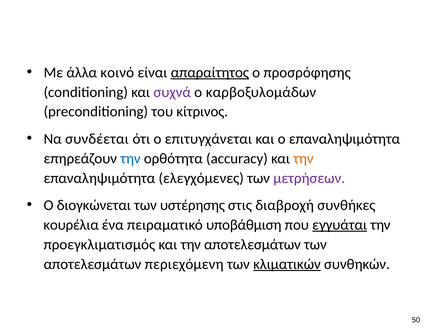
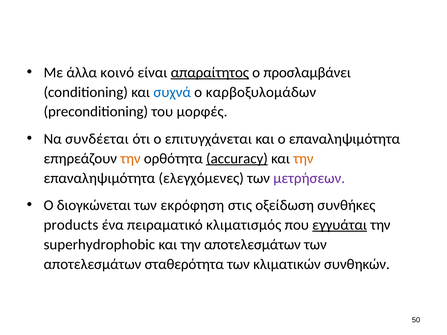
προσρόφησης: προσρόφησης -> προσλαμβάνει
συχνά colour: purple -> blue
κίτρινος: κίτρινος -> μορφές
την at (131, 159) colour: blue -> orange
accuracy underline: none -> present
υστέρησης: υστέρησης -> εκρόφηση
διαβροχή: διαβροχή -> οξείδωση
κουρέλια: κουρέλια -> products
υποβάθμιση: υποβάθμιση -> κλιματισμός
προεγκλιματισμός: προεγκλιματισμός -> superhydrophobic
περιεχόμενη: περιεχόμενη -> σταθερότητα
κλιματικών underline: present -> none
